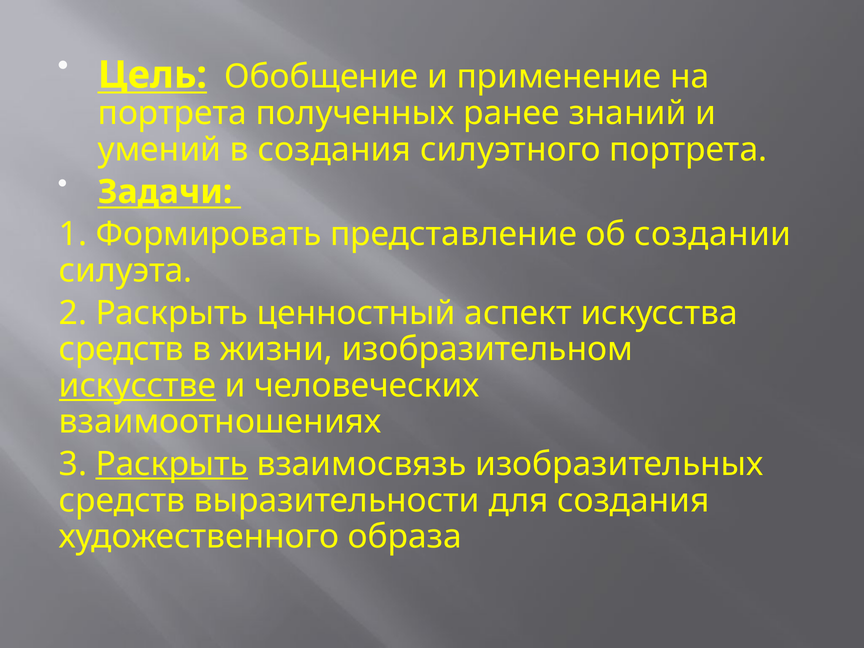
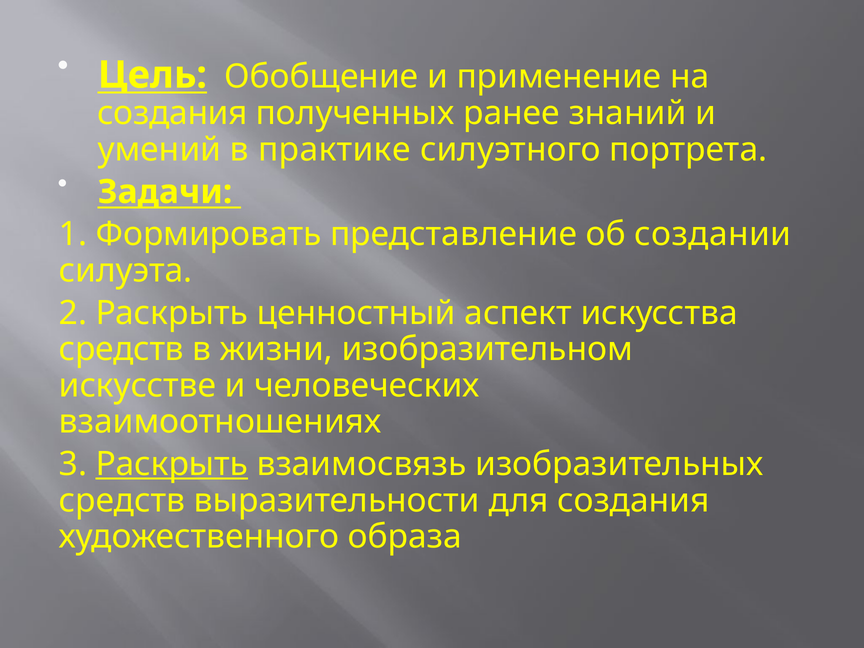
портрета at (172, 113): портрета -> создания
в создания: создания -> практике
искусстве underline: present -> none
